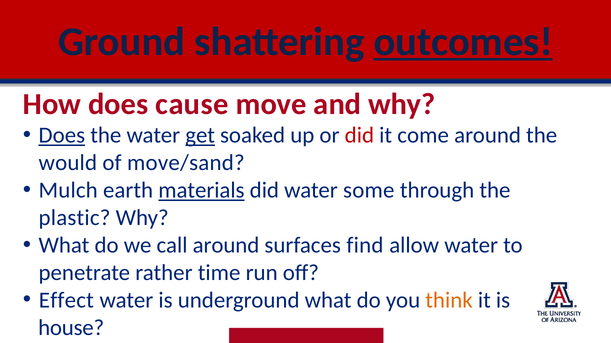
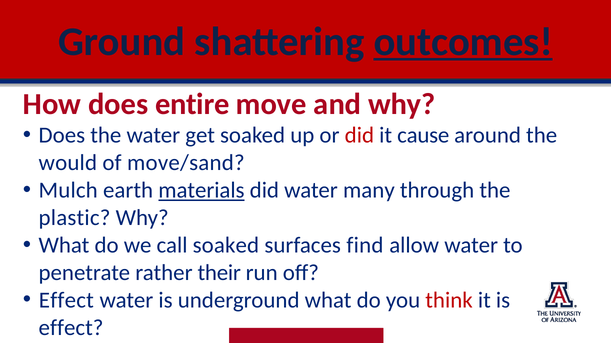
cause: cause -> entire
Does at (62, 136) underline: present -> none
get underline: present -> none
come: come -> cause
some: some -> many
call around: around -> soaked
time: time -> their
think colour: orange -> red
house at (71, 328): house -> effect
